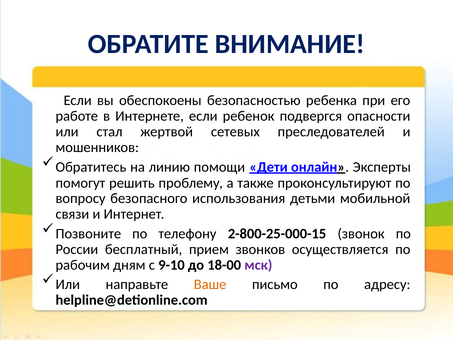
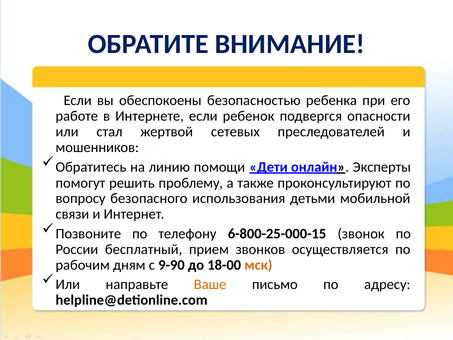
2-800-25-000-15: 2-800-25-000-15 -> 6-800-25-000-15
9-10: 9-10 -> 9-90
мск colour: purple -> orange
